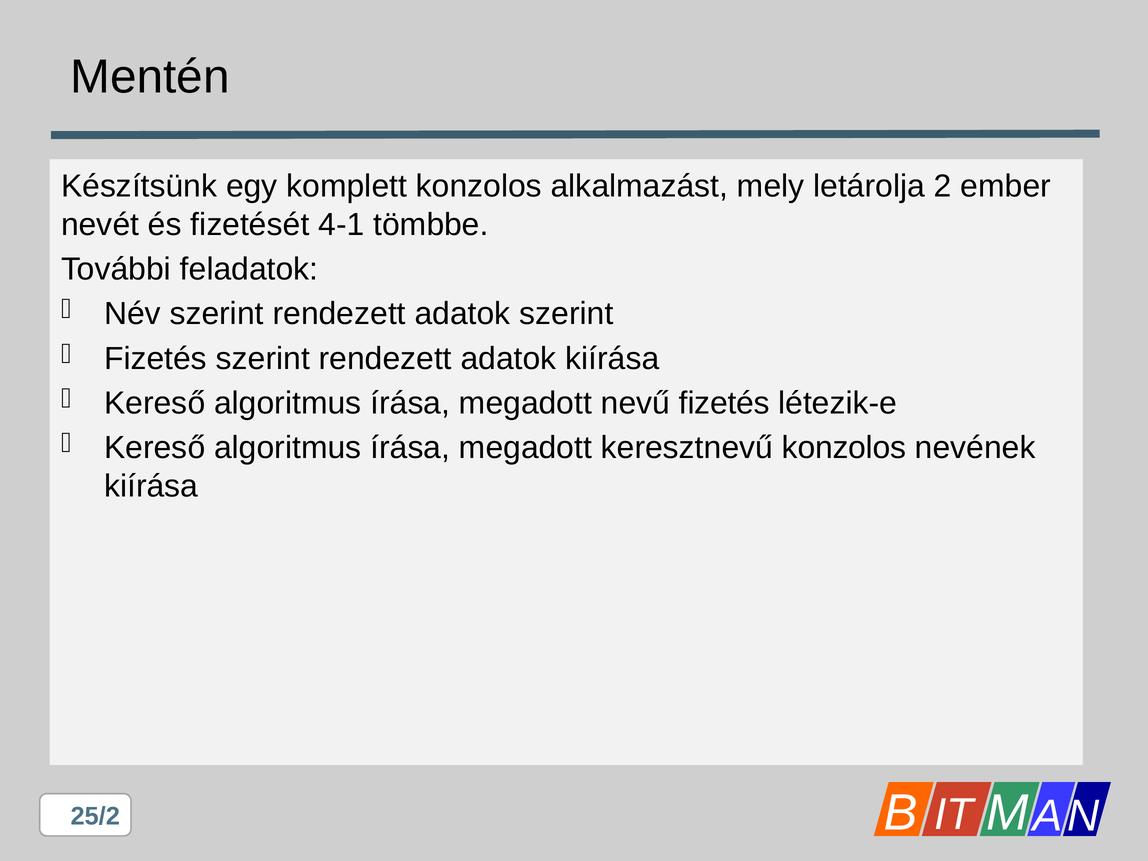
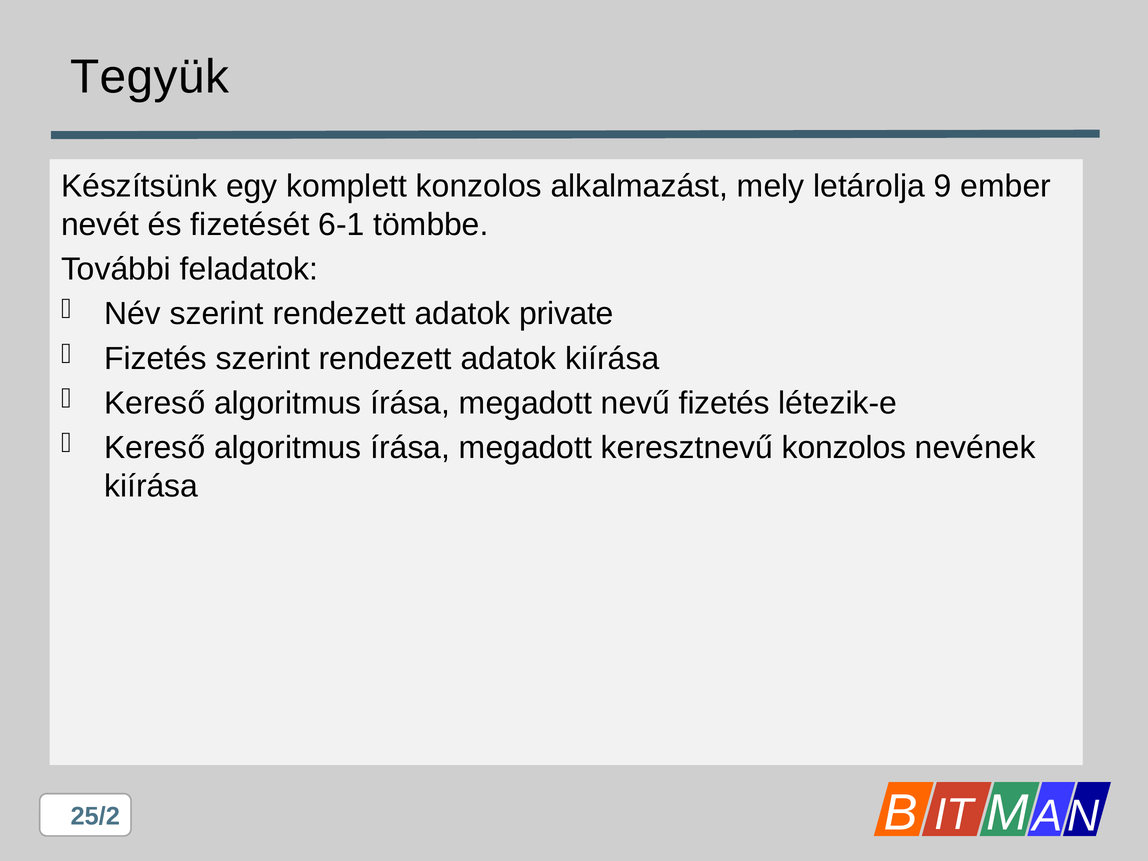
Mentén: Mentén -> Tegyük
2: 2 -> 9
4-1: 4-1 -> 6-1
adatok szerint: szerint -> private
